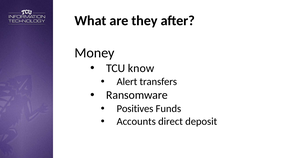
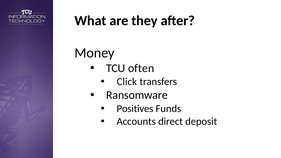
know: know -> often
Alert: Alert -> Click
